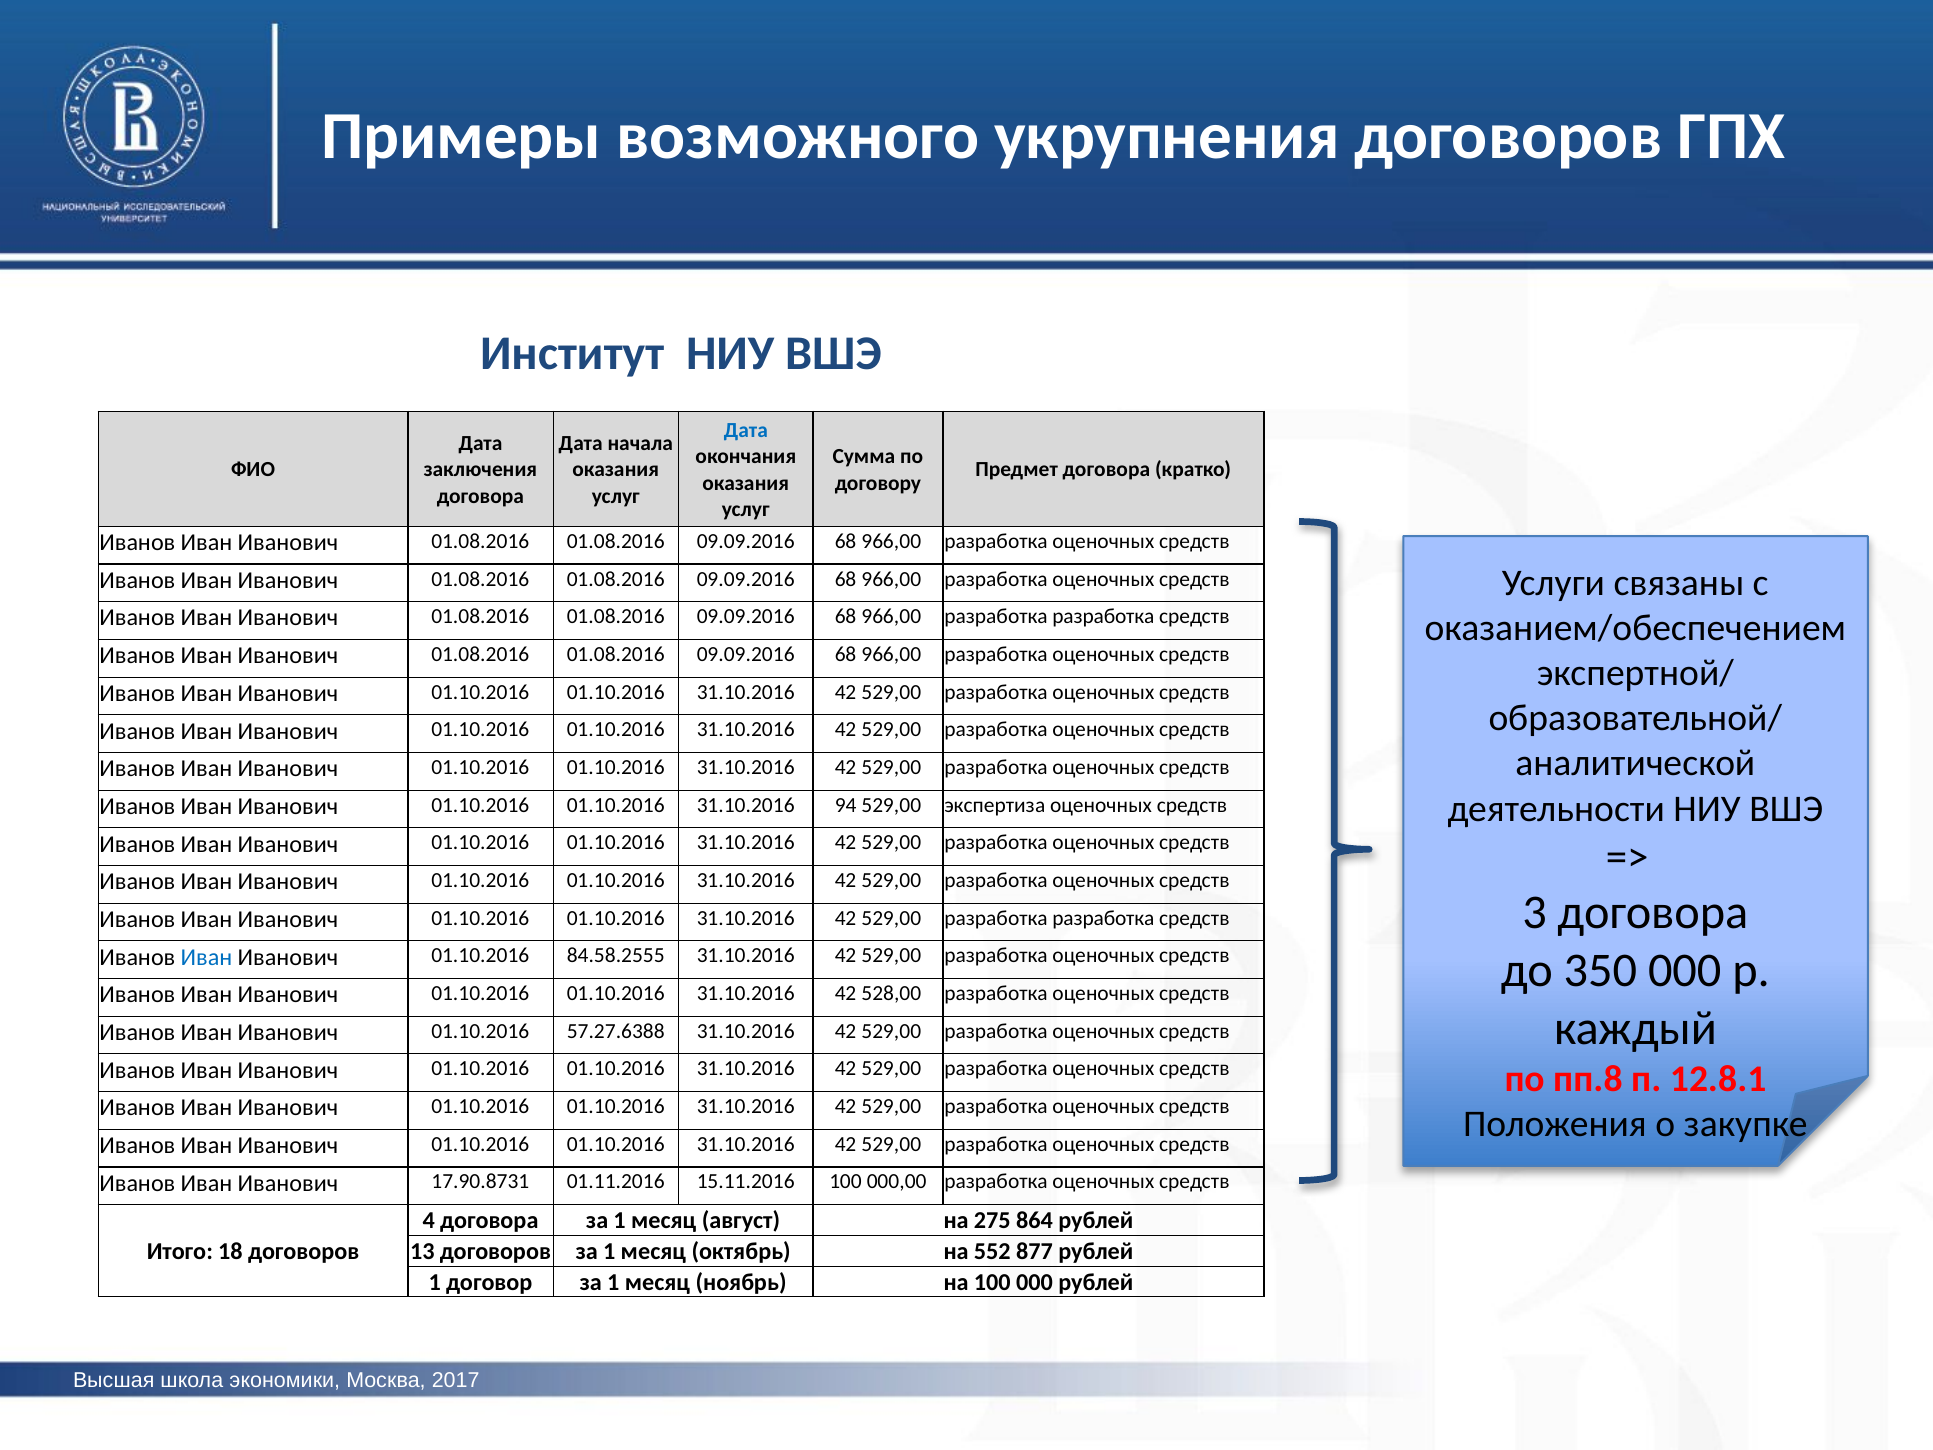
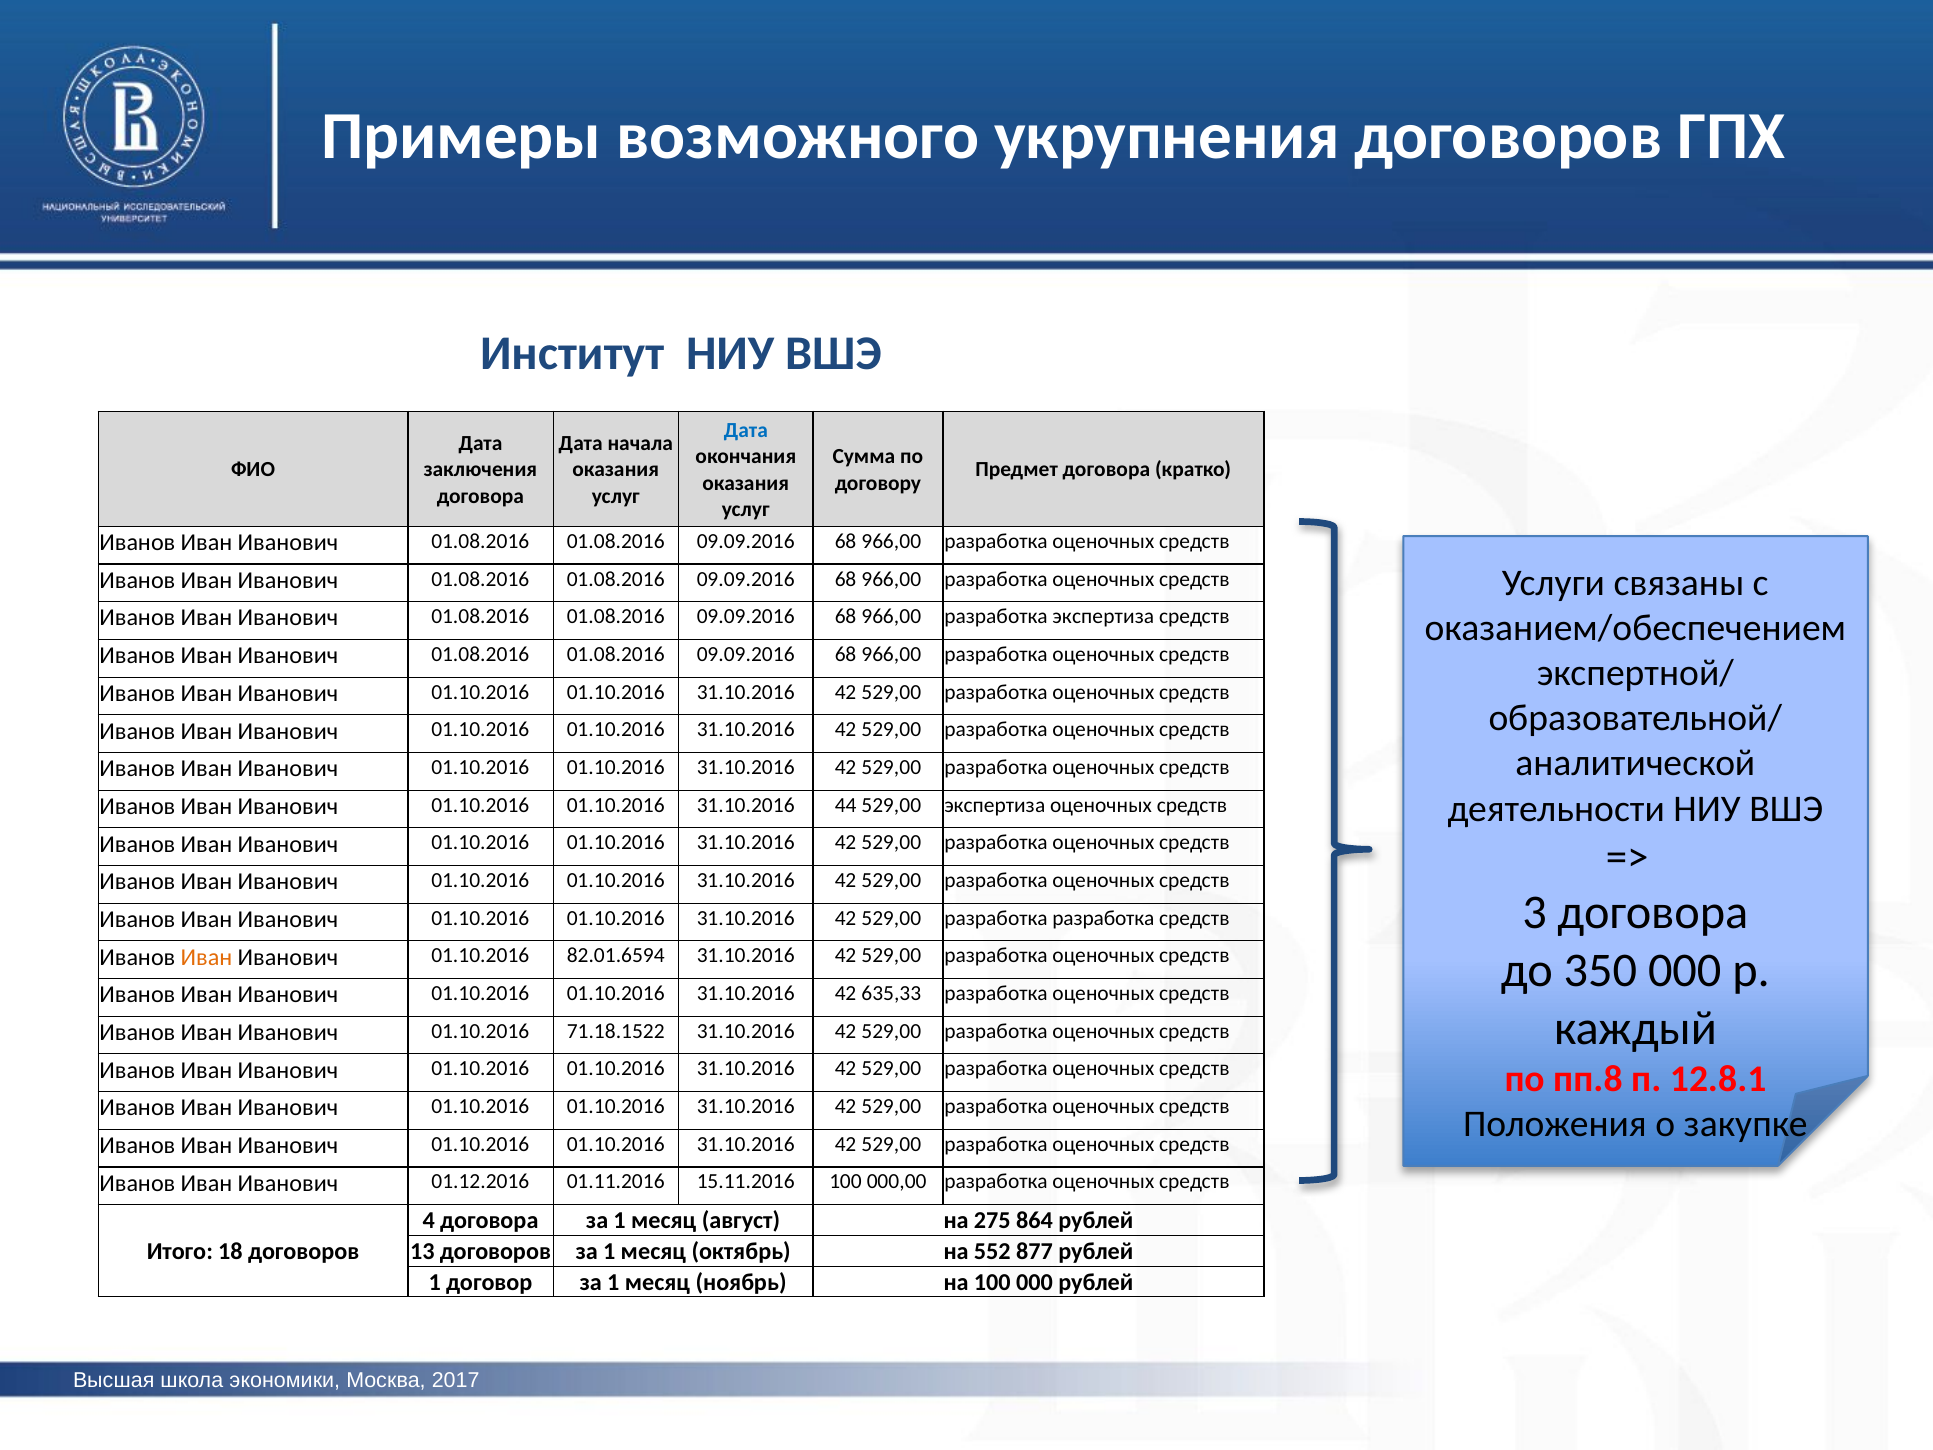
966,00 разработка разработка: разработка -> экспертиза
94: 94 -> 44
Иван at (207, 957) colour: blue -> orange
84.58.2555: 84.58.2555 -> 82.01.6594
528,00: 528,00 -> 635,33
57.27.6388: 57.27.6388 -> 71.18.1522
17.90.8731: 17.90.8731 -> 01.12.2016
